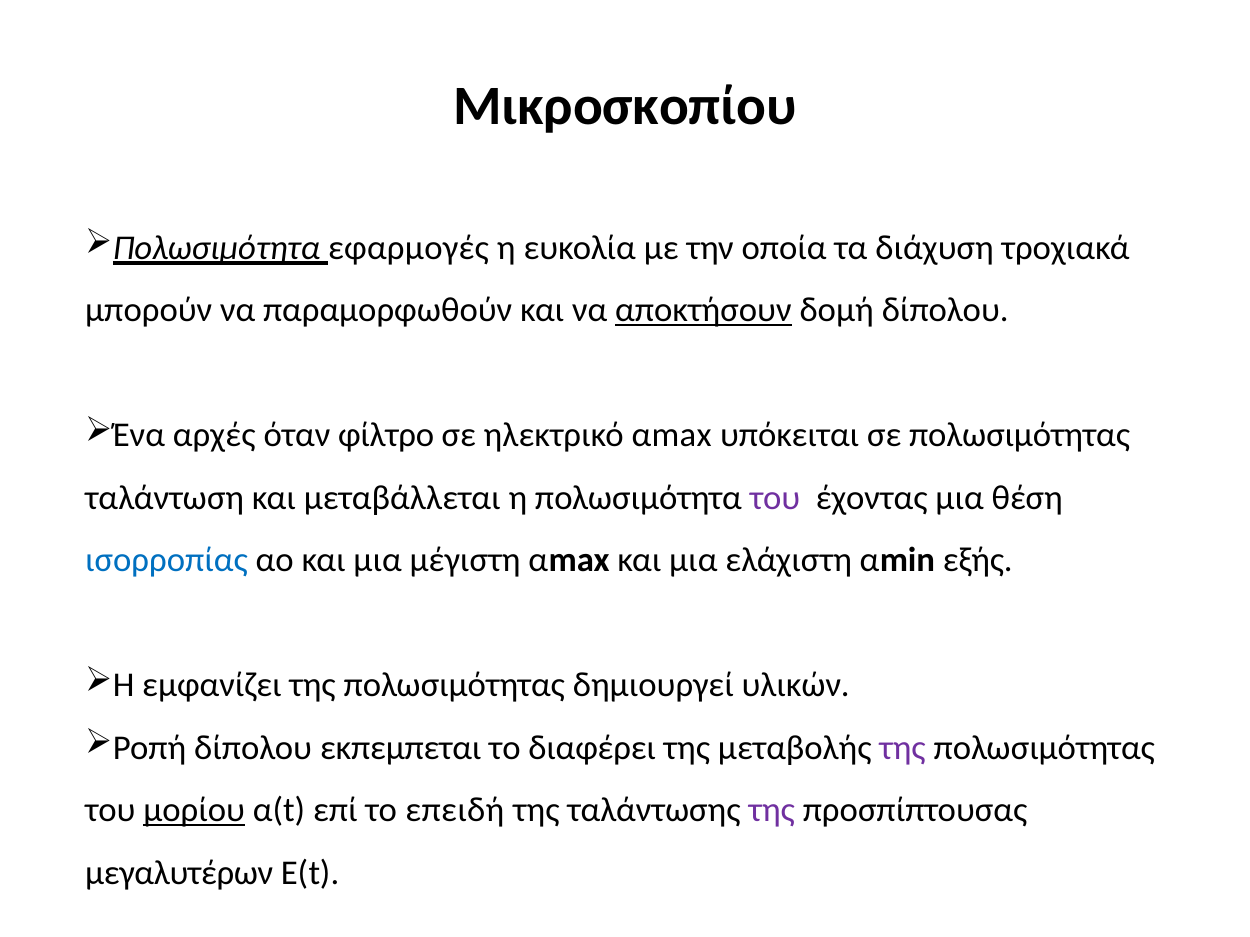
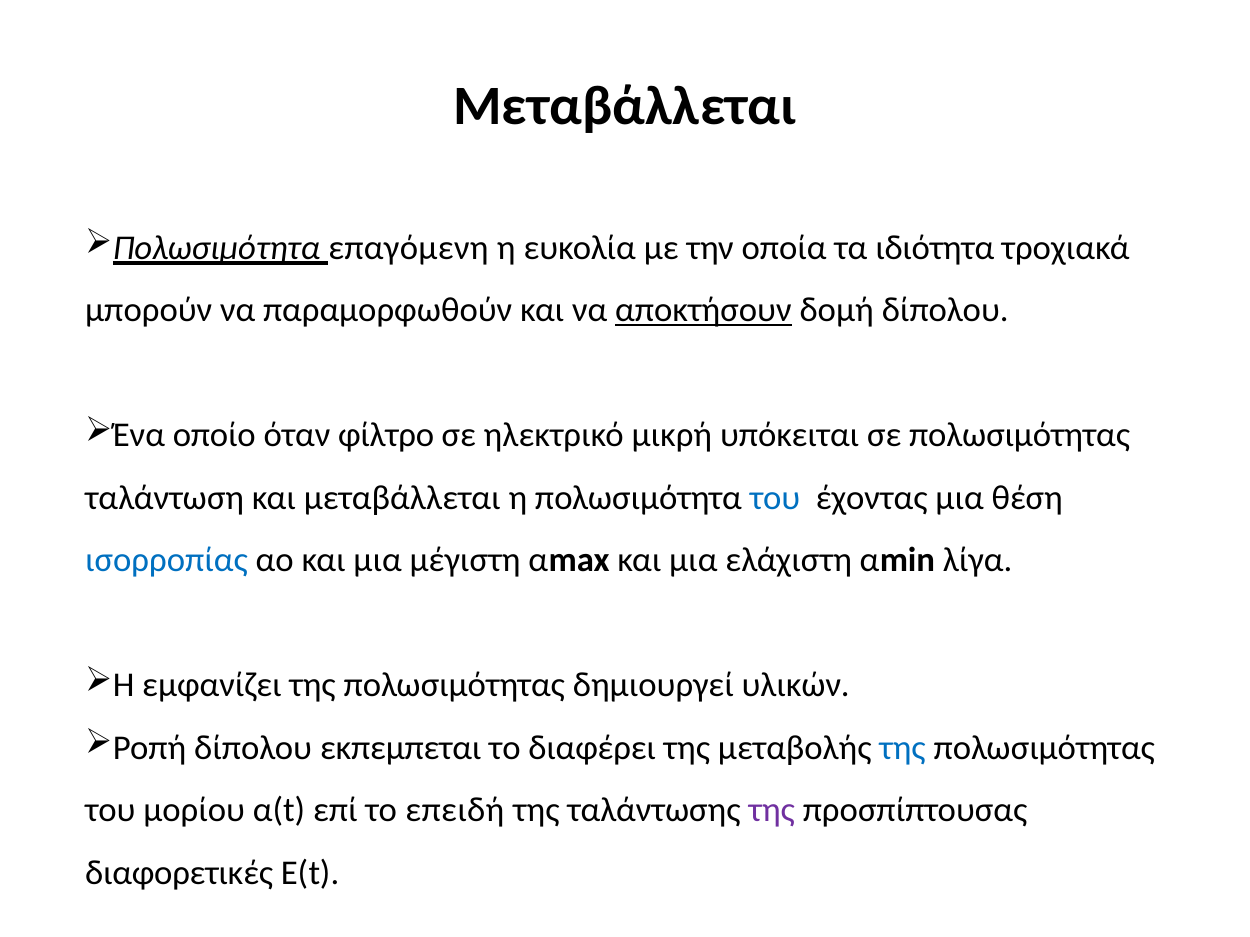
Μικροσκοπίου at (625, 106): Μικροσκοπίου -> Μεταβάλλεται
εφαρμογές: εφαρμογές -> επαγόμενη
διάχυση: διάχυση -> ιδιότητα
αρχές: αρχές -> οποίο
ηλεκτρικό αmax: αmax -> μικρή
του at (775, 498) colour: purple -> blue
εξής: εξής -> λίγα
της at (903, 748) colour: purple -> blue
μορίου underline: present -> none
μεγαλυτέρων: μεγαλυτέρων -> διαφορετικές
